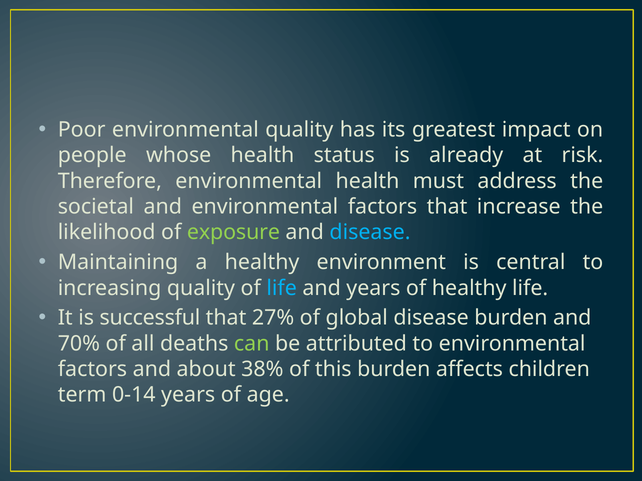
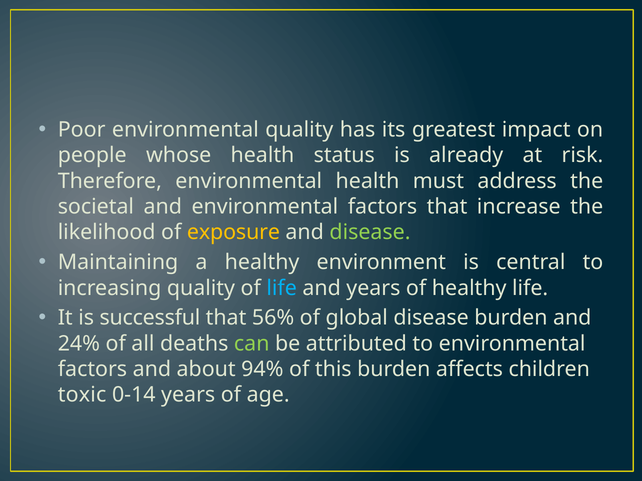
exposure colour: light green -> yellow
disease at (370, 233) colour: light blue -> light green
27%: 27% -> 56%
70%: 70% -> 24%
38%: 38% -> 94%
term: term -> toxic
